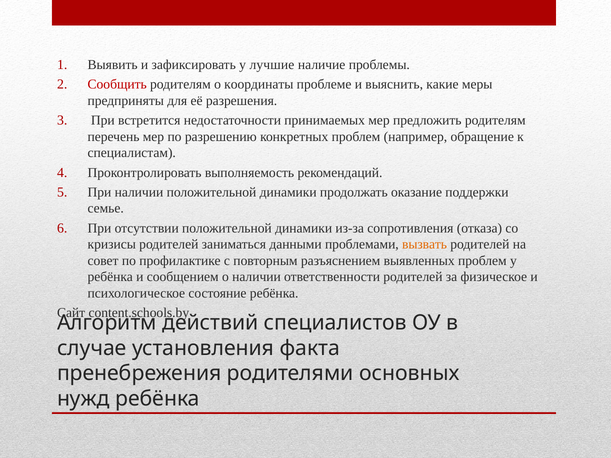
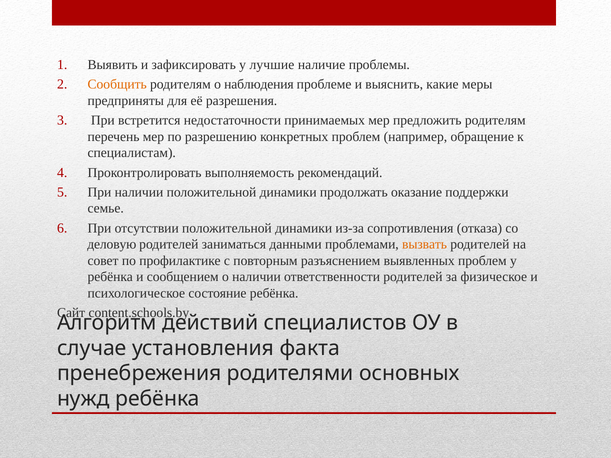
Сообщить colour: red -> orange
координаты: координаты -> наблюдения
кризисы: кризисы -> деловую
